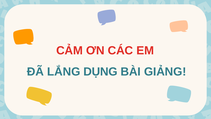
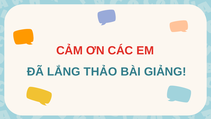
DỤNG: DỤNG -> THẢO
